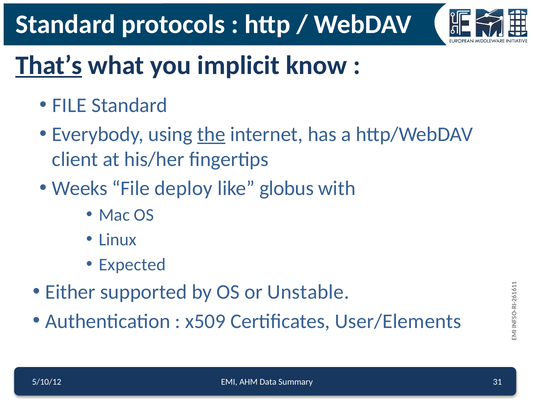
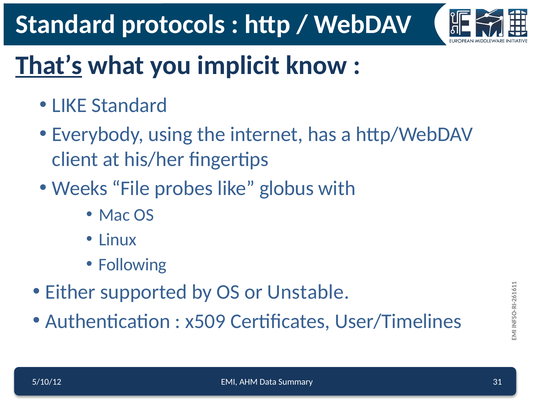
FILE at (69, 106): FILE -> LIKE
the underline: present -> none
deploy: deploy -> probes
Expected: Expected -> Following
User/Elements: User/Elements -> User/Timelines
